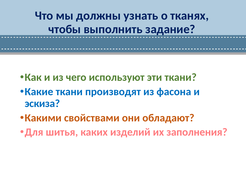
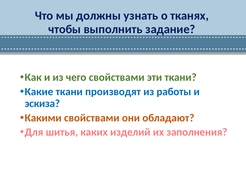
чего используют: используют -> свойствами
фасона: фасона -> работы
